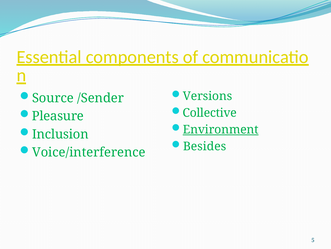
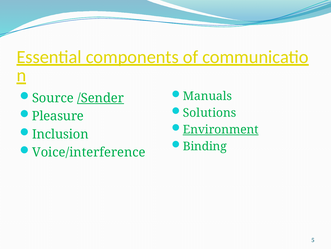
Versions: Versions -> Manuals
/Sender underline: none -> present
Collective: Collective -> Solutions
Besides: Besides -> Binding
